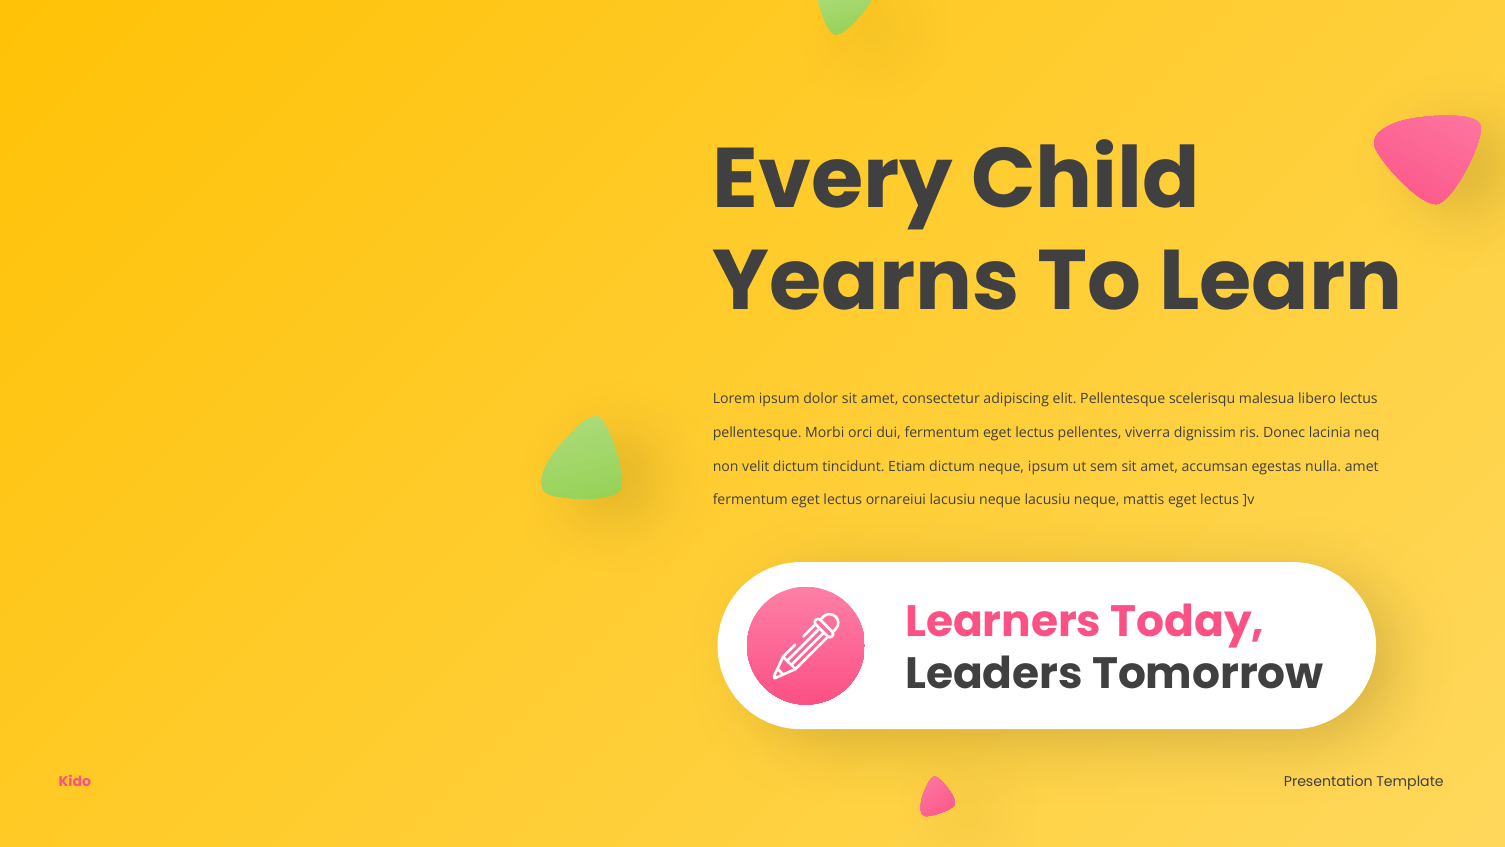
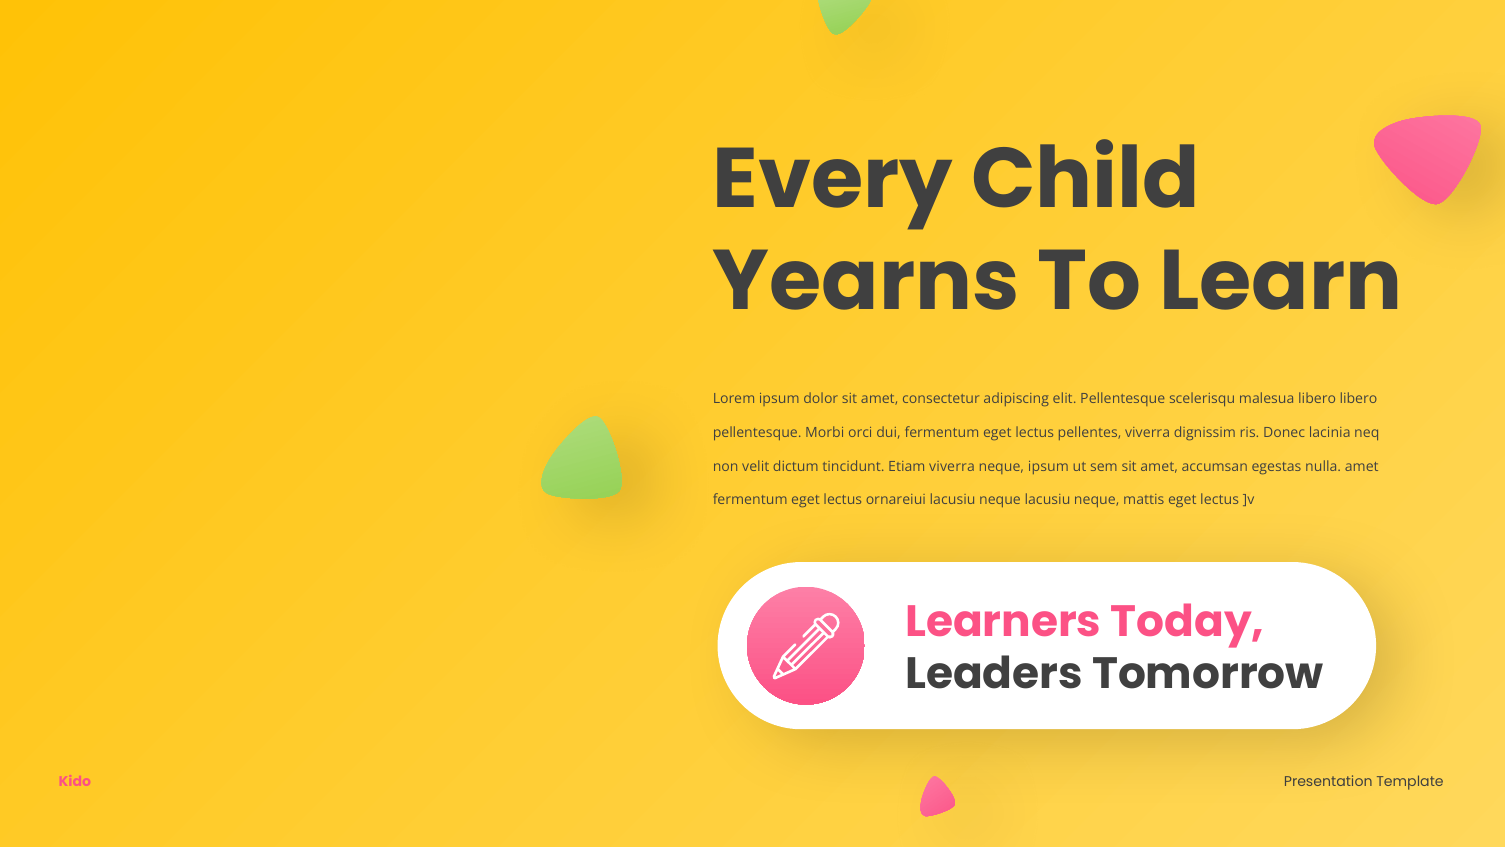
libero lectus: lectus -> libero
Etiam dictum: dictum -> viverra
